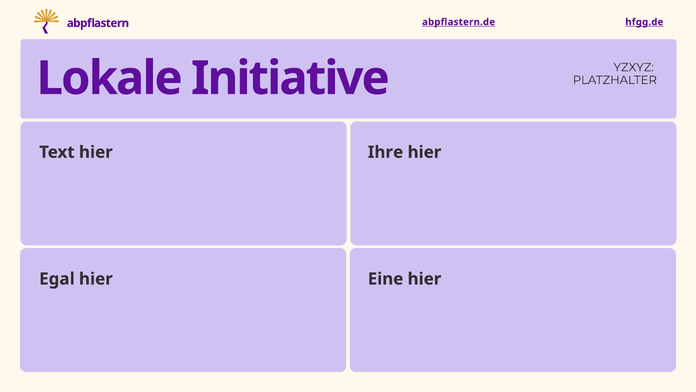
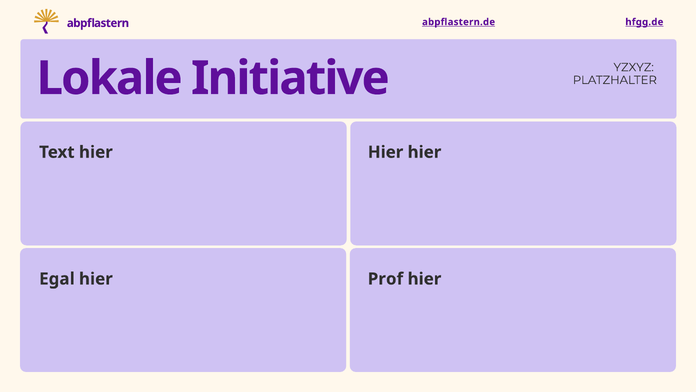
Text hier Ihre: Ihre -> Hier
Eine: Eine -> Prof
